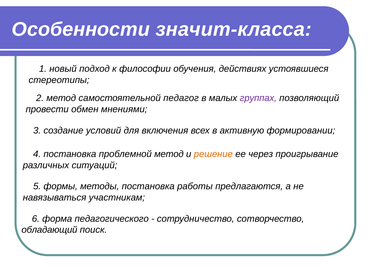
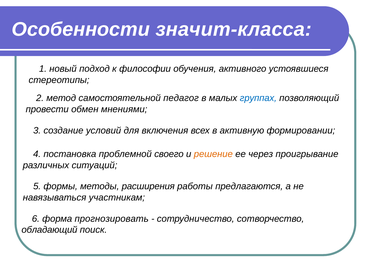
действиях: действиях -> активного
группах colour: purple -> blue
проблемной метод: метод -> своего
методы постановка: постановка -> расширения
педагогического: педагогического -> прогнозировать
